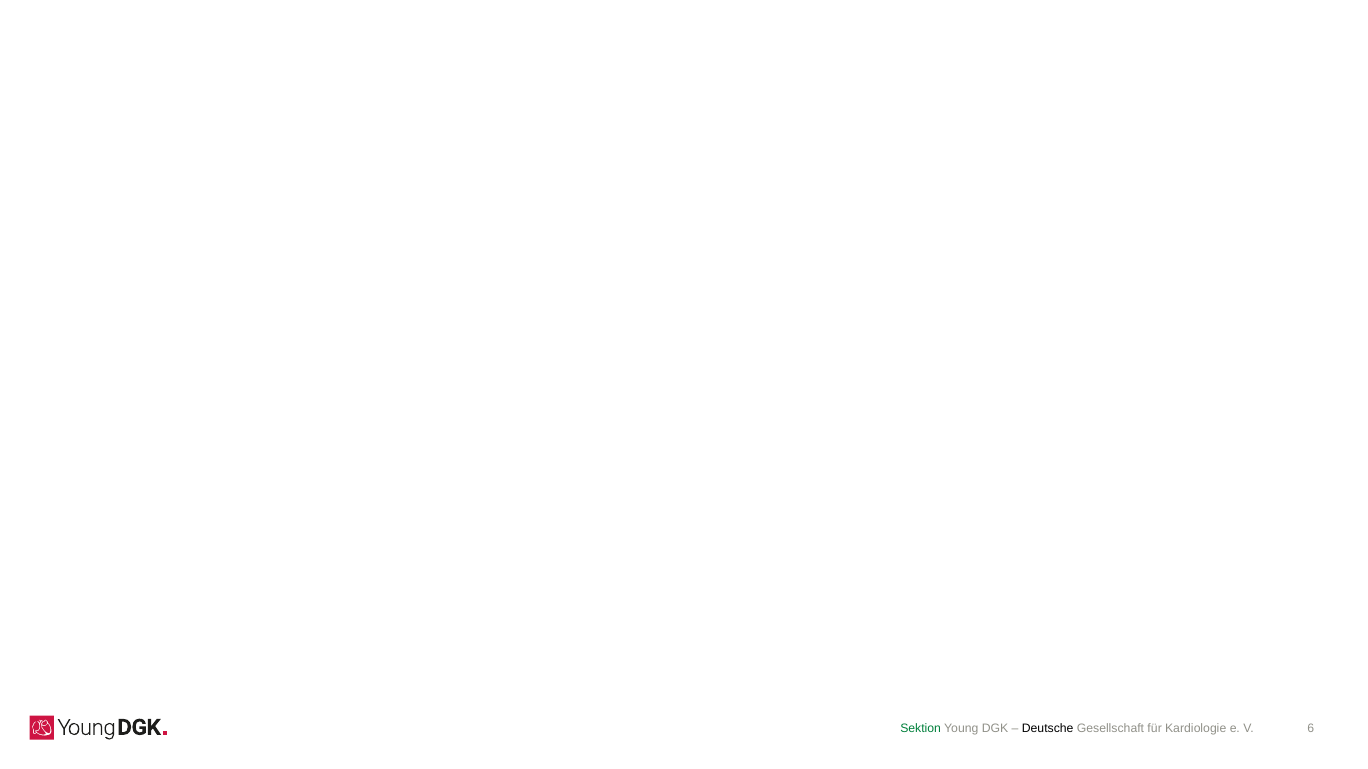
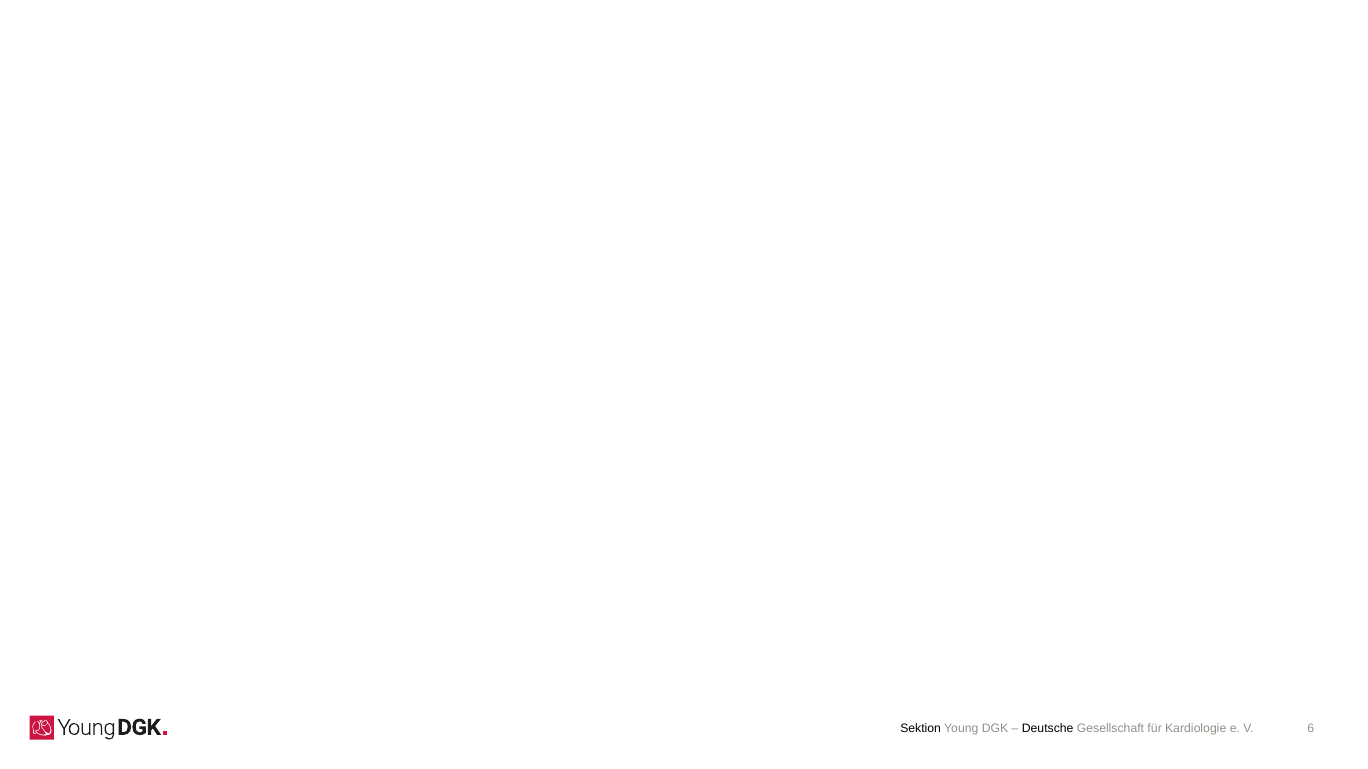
Sektion colour: green -> black
